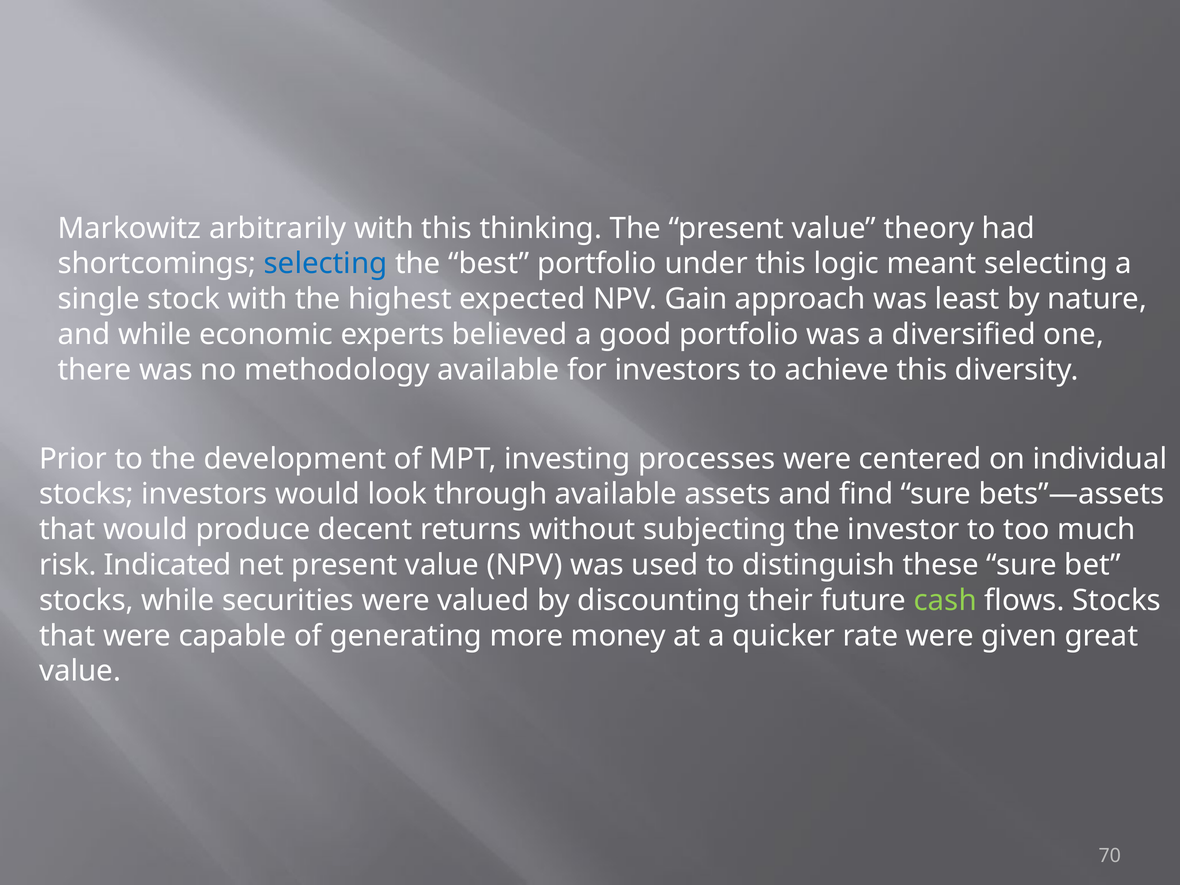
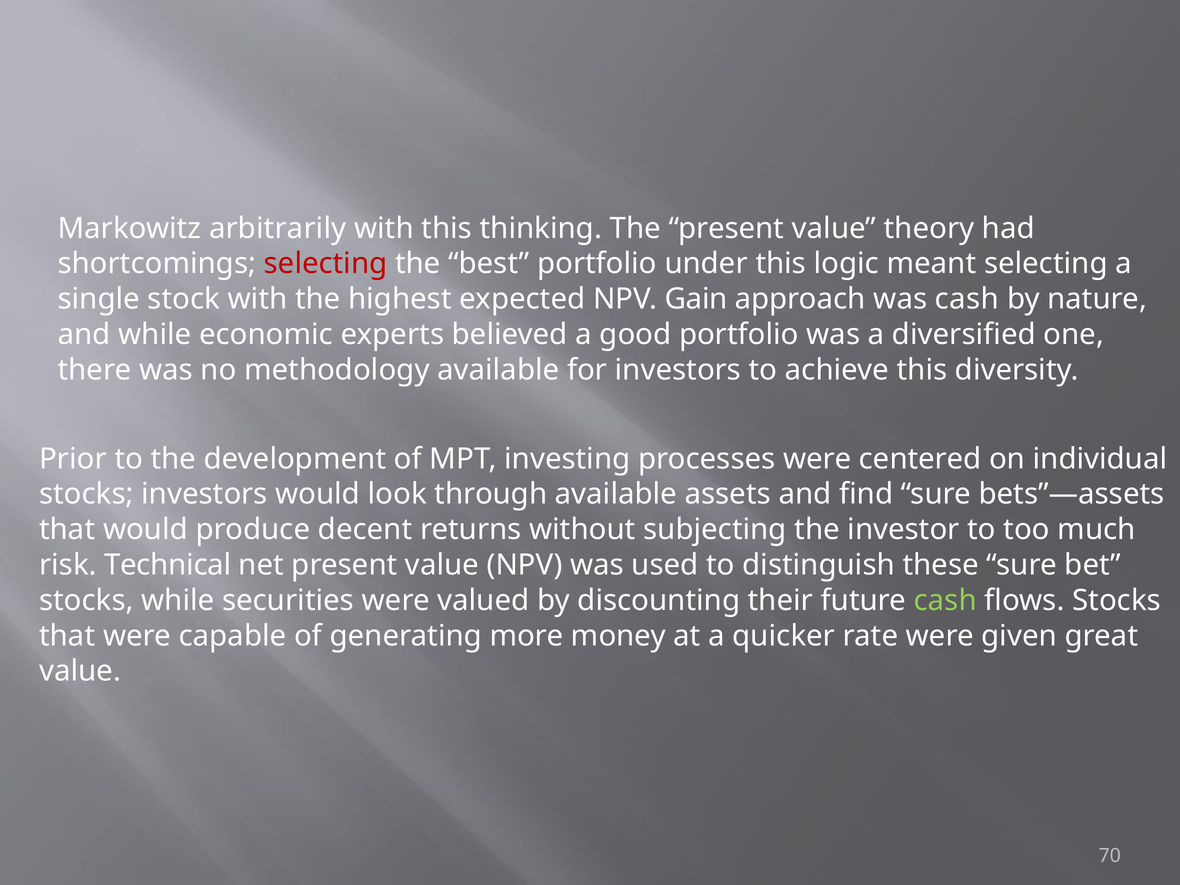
selecting at (326, 264) colour: blue -> red
was least: least -> cash
Indicated: Indicated -> Technical
